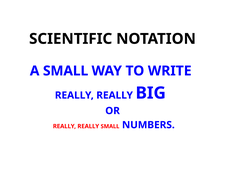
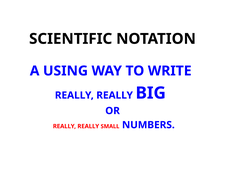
A SMALL: SMALL -> USING
